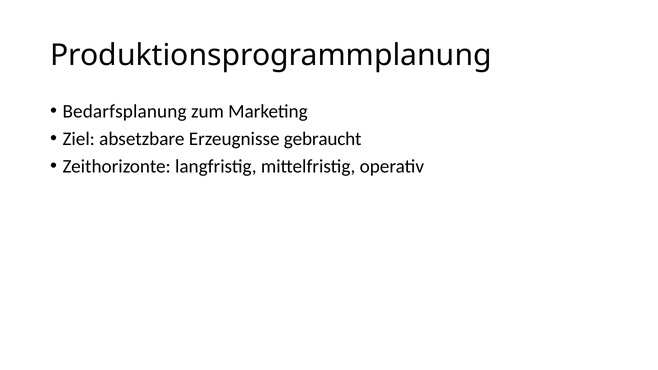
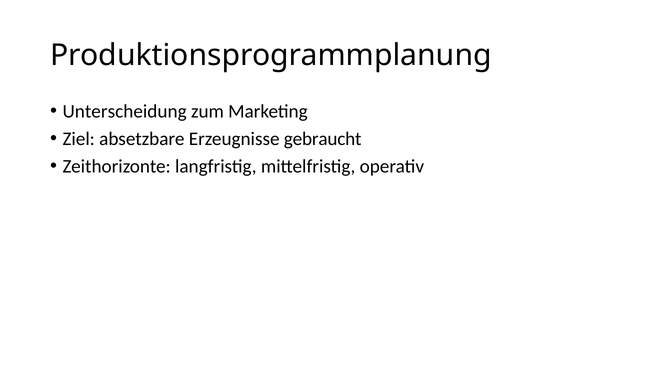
Bedarfsplanung: Bedarfsplanung -> Unterscheidung
